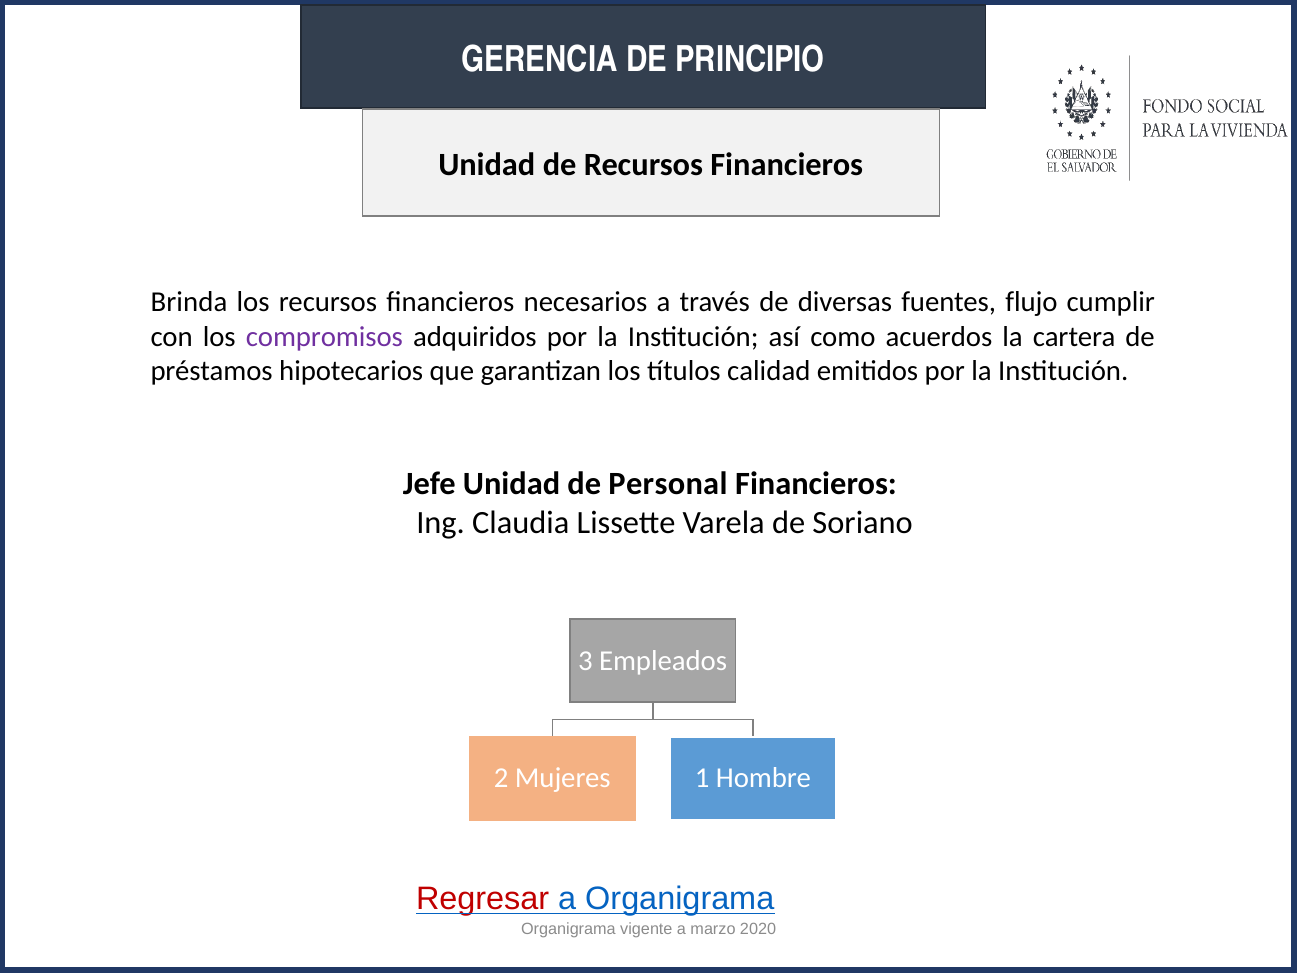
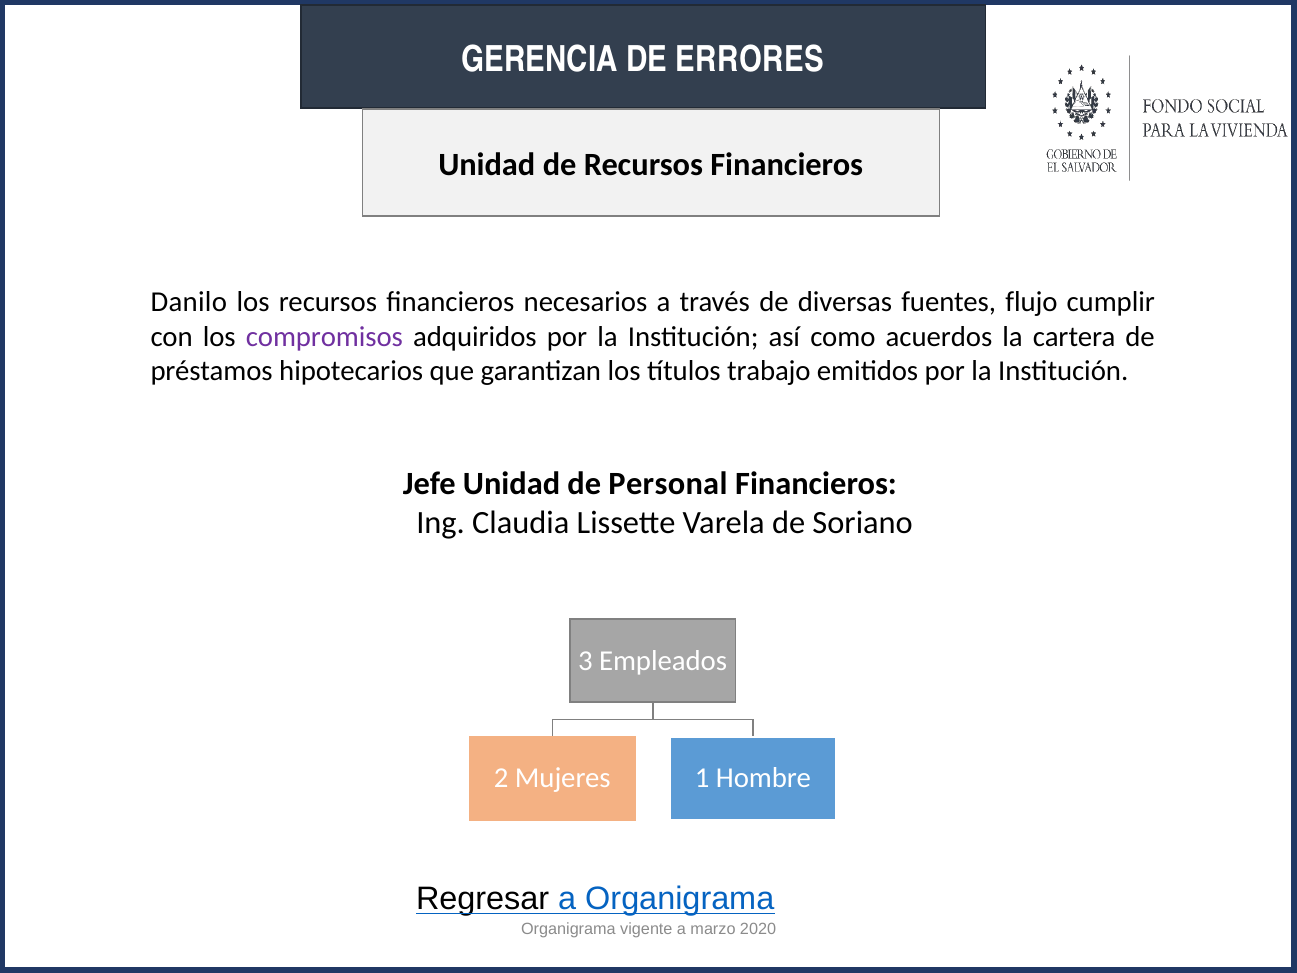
PRINCIPIO: PRINCIPIO -> ERRORES
Brinda: Brinda -> Danilo
calidad: calidad -> trabajo
Regresar colour: red -> black
